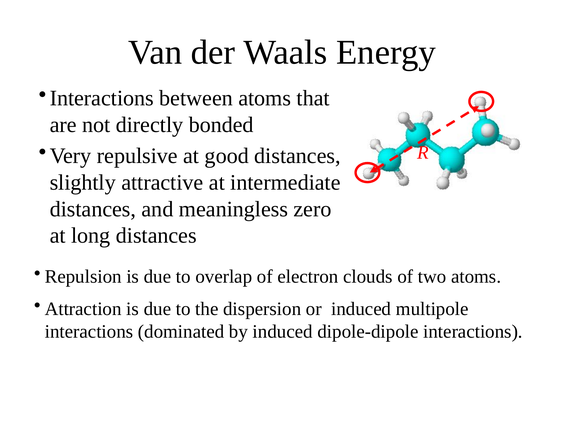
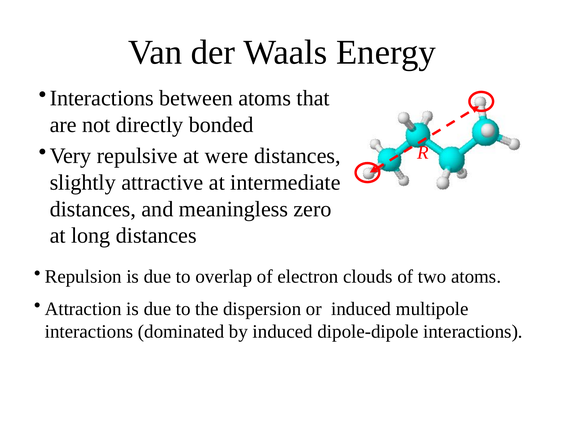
good: good -> were
